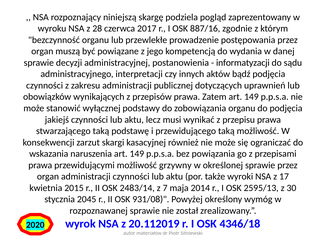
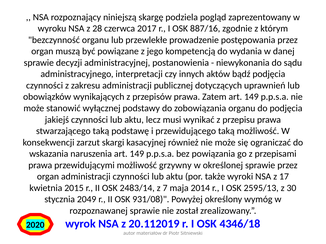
informatyzacji: informatyzacji -> niewykonania
2045: 2045 -> 2049
